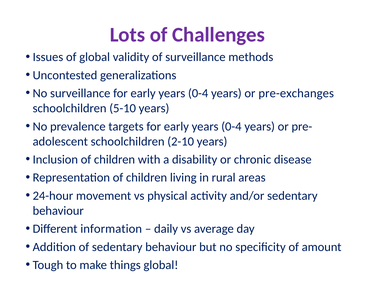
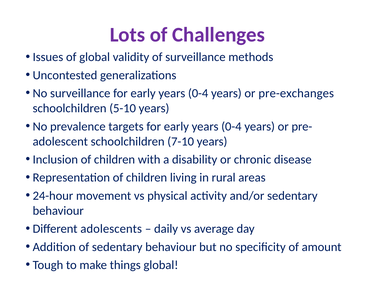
2-10: 2-10 -> 7-10
information: information -> adolescents
